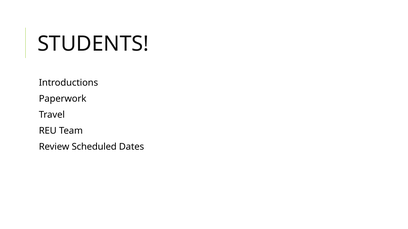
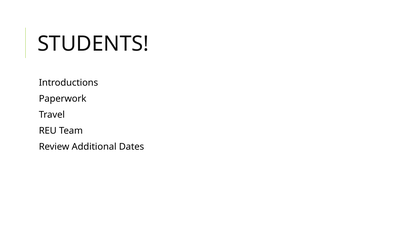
Scheduled: Scheduled -> Additional
